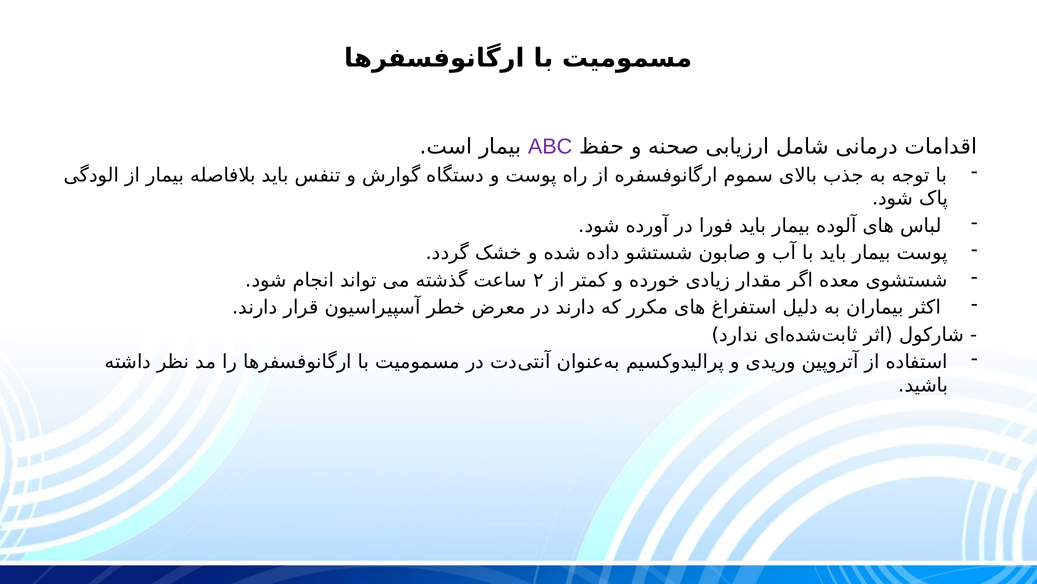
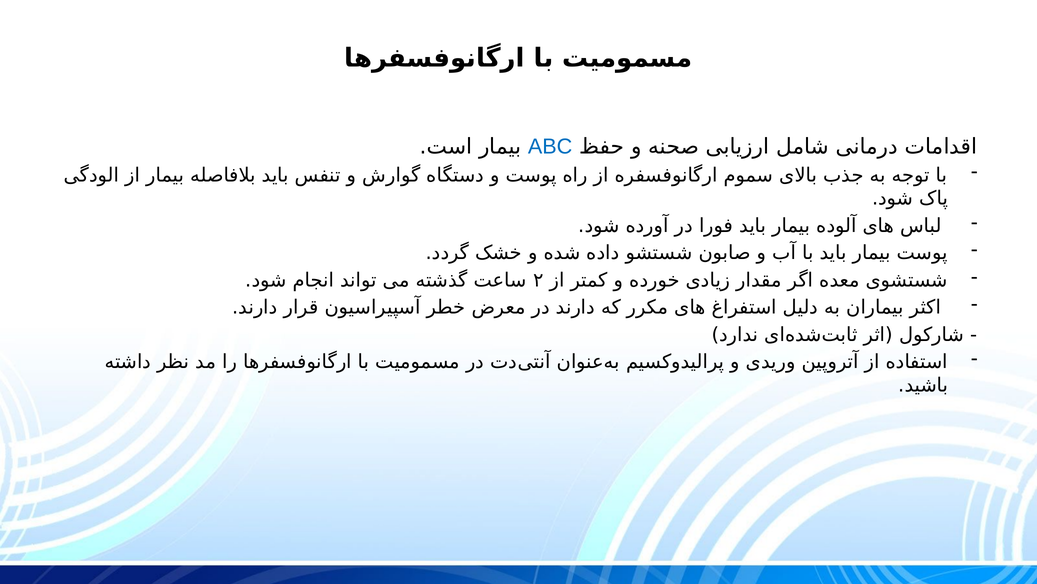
ABC colour: purple -> blue
